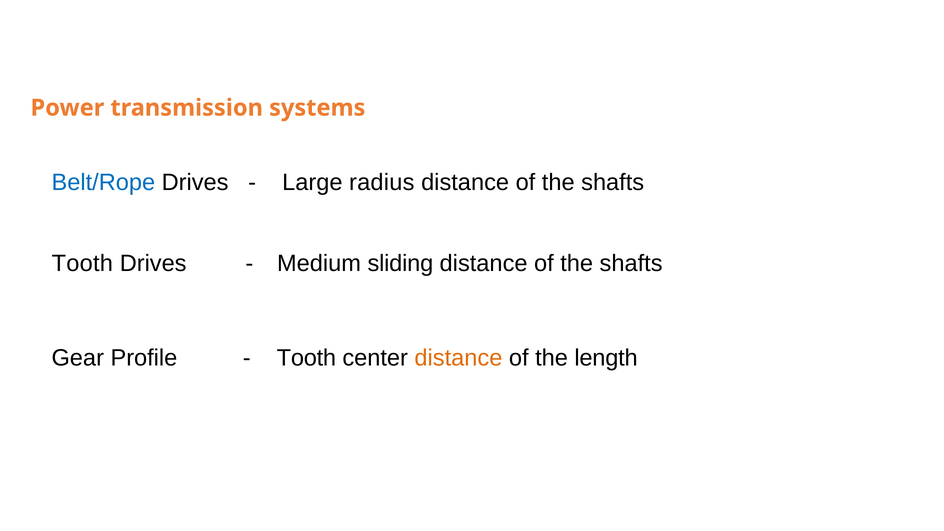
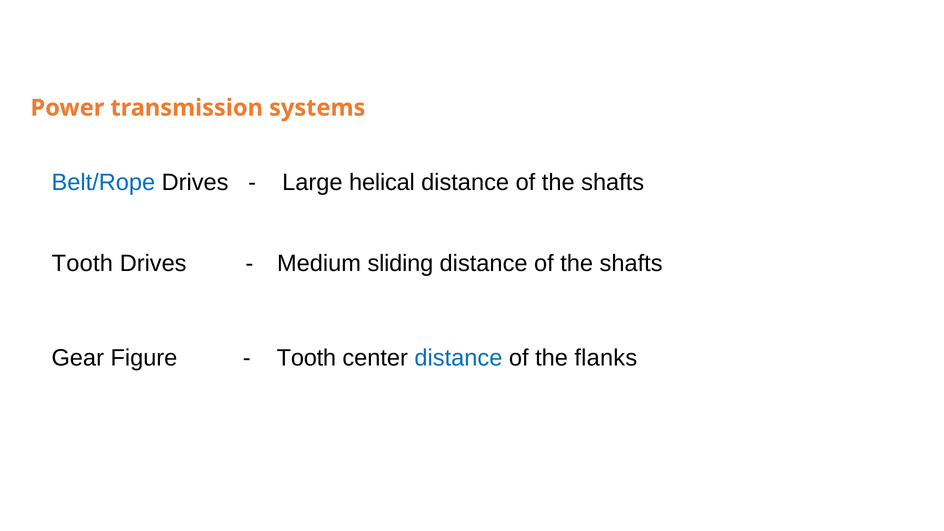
radius: radius -> helical
Profile: Profile -> Figure
distance at (458, 358) colour: orange -> blue
length: length -> flanks
